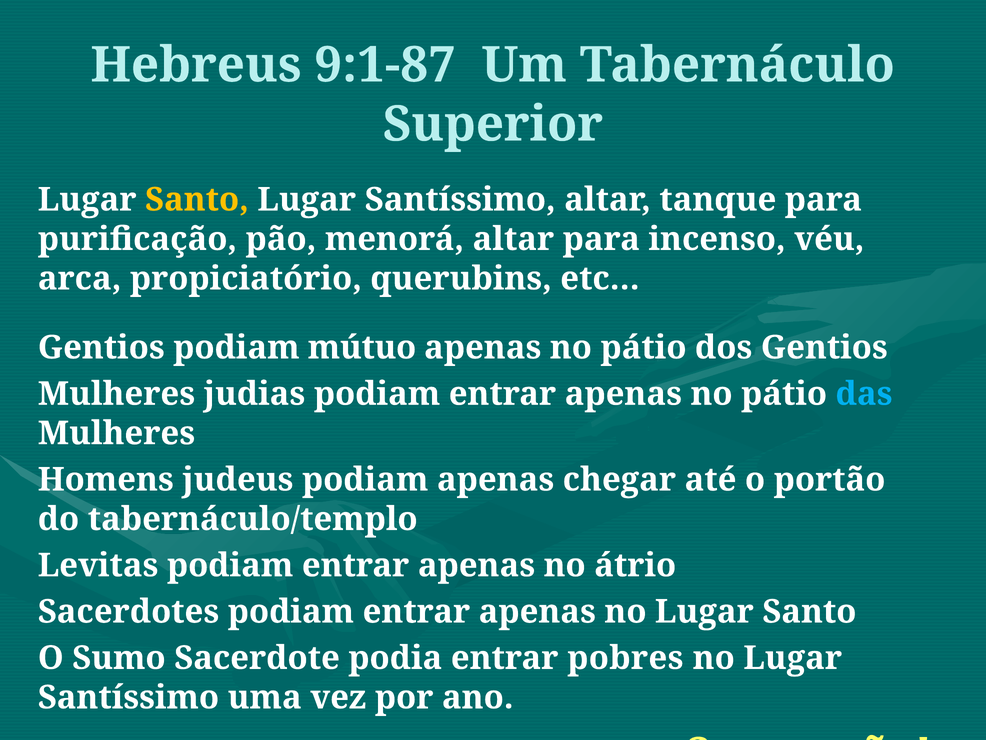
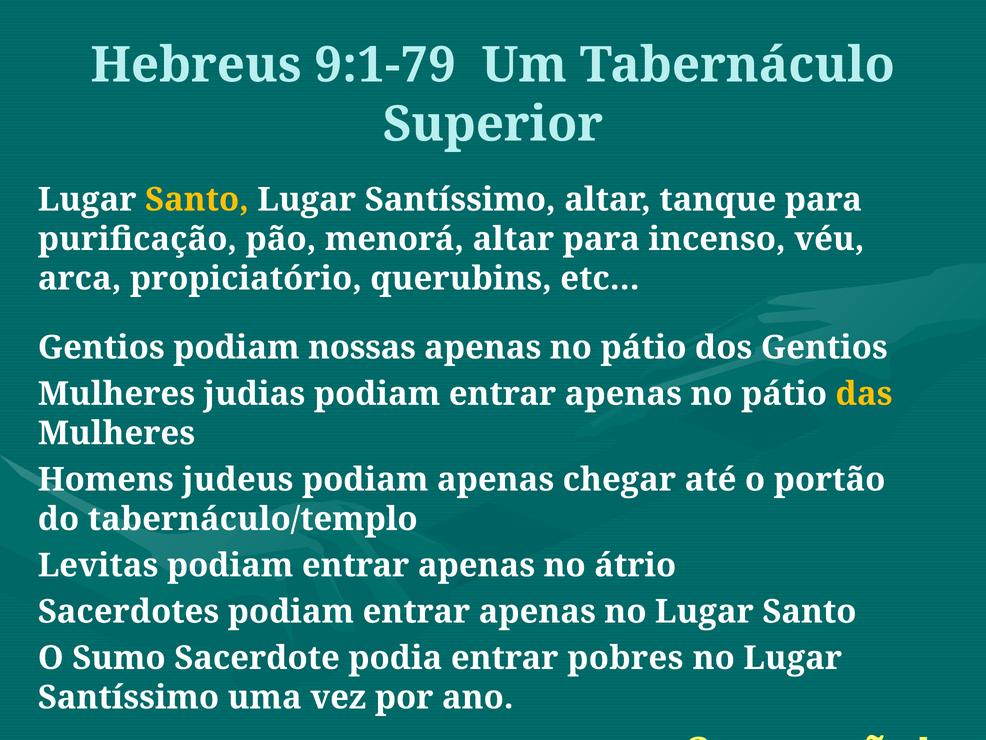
9:1-87: 9:1-87 -> 9:1-79
mútuo: mútuo -> nossas
das colour: light blue -> yellow
